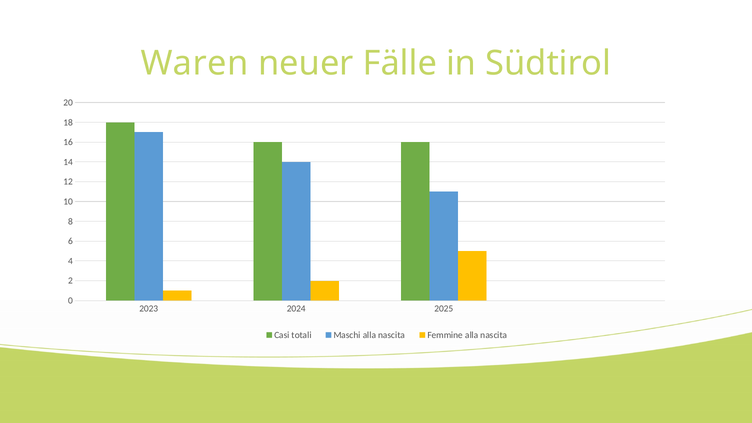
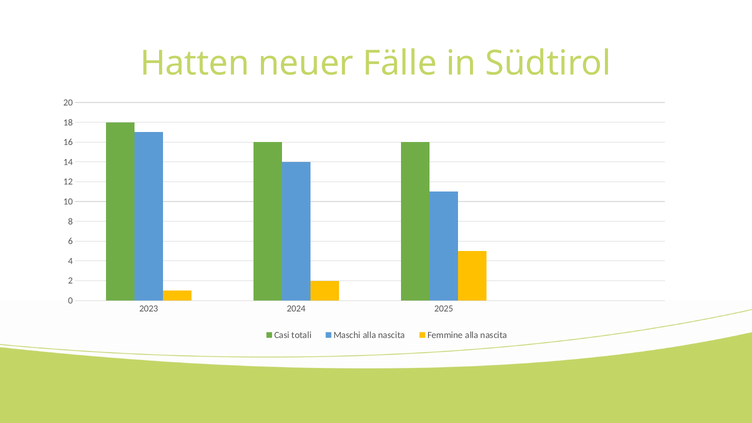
Waren: Waren -> Hatten
